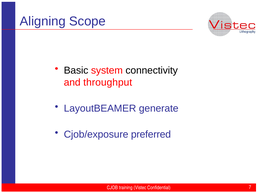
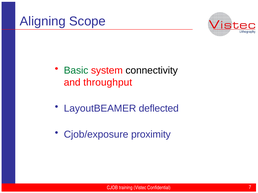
Basic colour: black -> green
generate: generate -> deflected
preferred: preferred -> proximity
